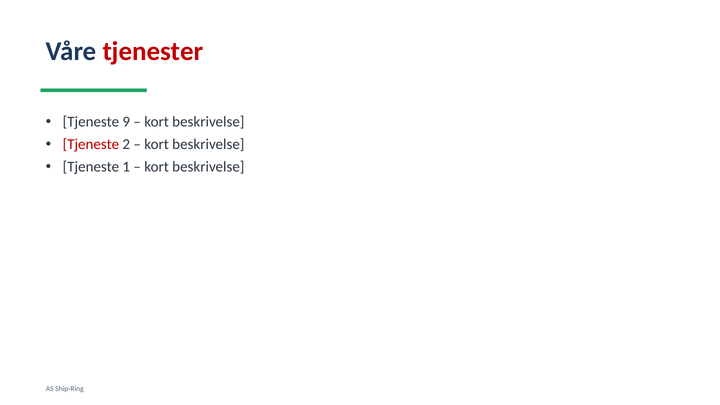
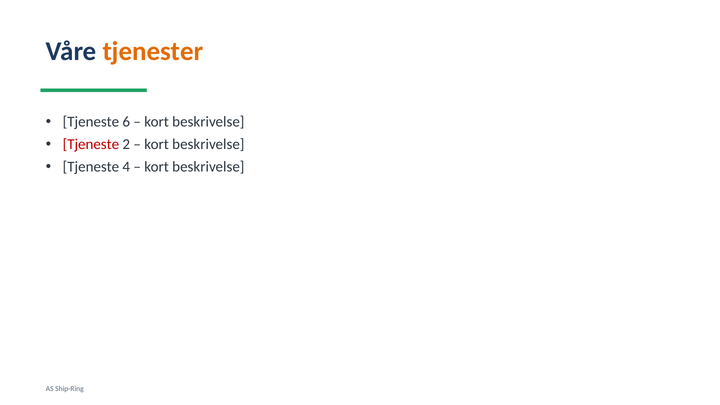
tjenester colour: red -> orange
9: 9 -> 6
1: 1 -> 4
